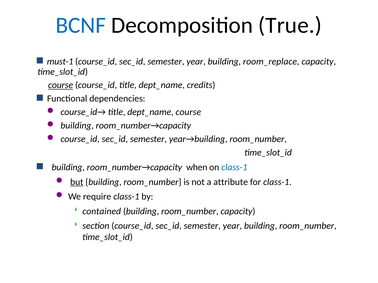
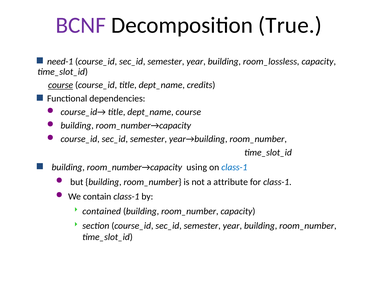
BCNF colour: blue -> purple
must-1: must-1 -> need-1
room_replace: room_replace -> room_lossless
when: when -> using
but underline: present -> none
require: require -> contain
